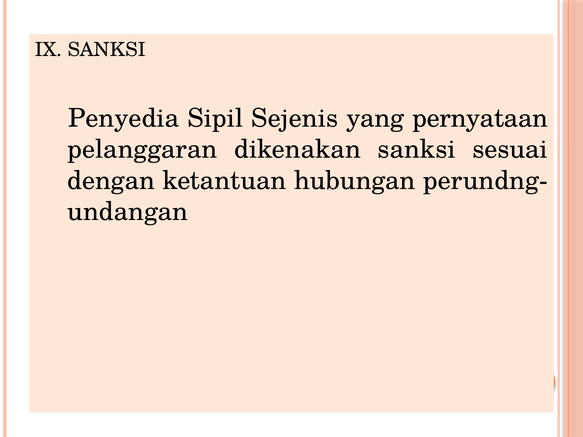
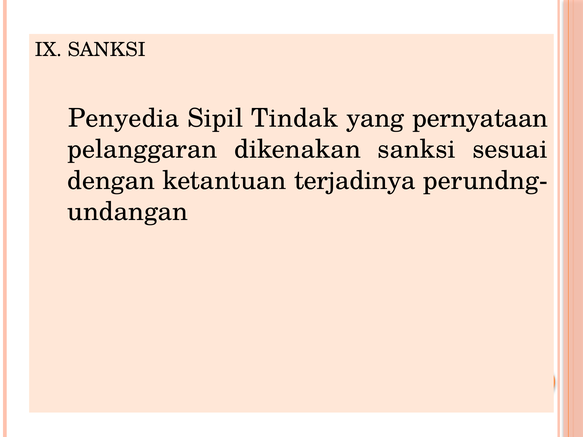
Sejenis: Sejenis -> Tindak
hubungan: hubungan -> terjadinya
